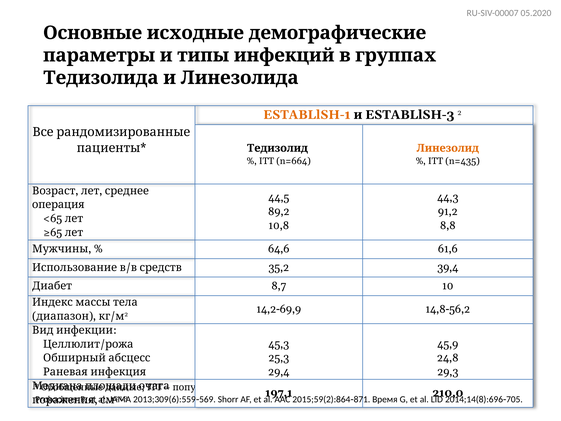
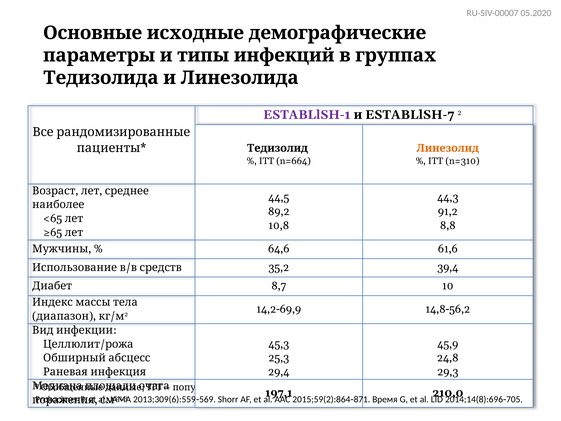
ESTABLlSH-1 colour: orange -> purple
ESTABLlSH-3: ESTABLlSH-3 -> ESTABLlSH-7
n=435: n=435 -> n=310
операция: операция -> наиболее
